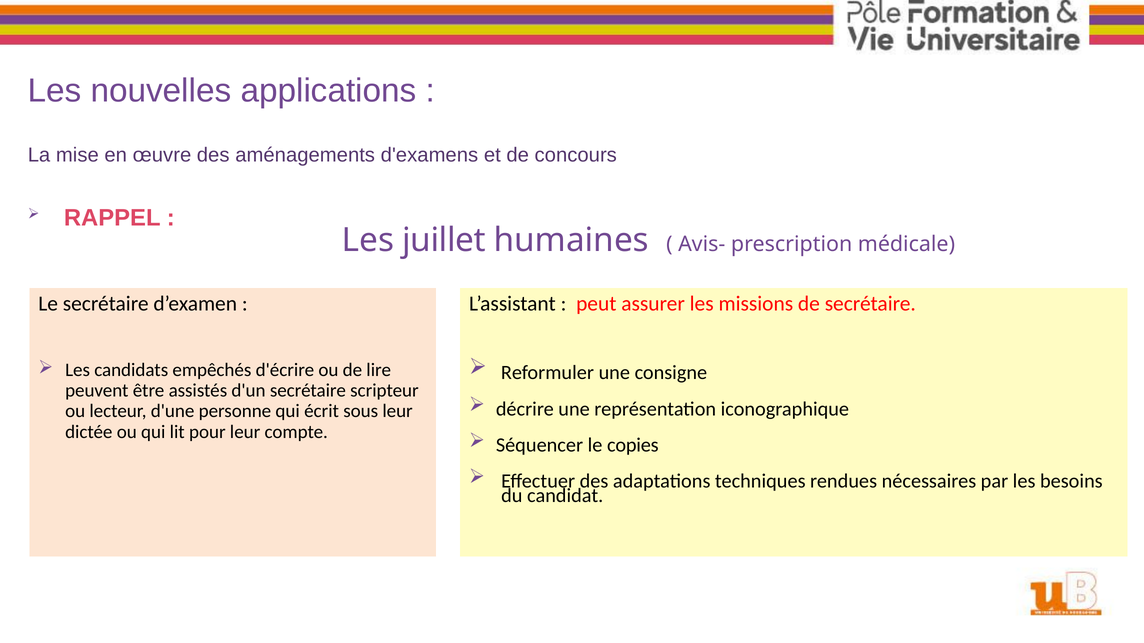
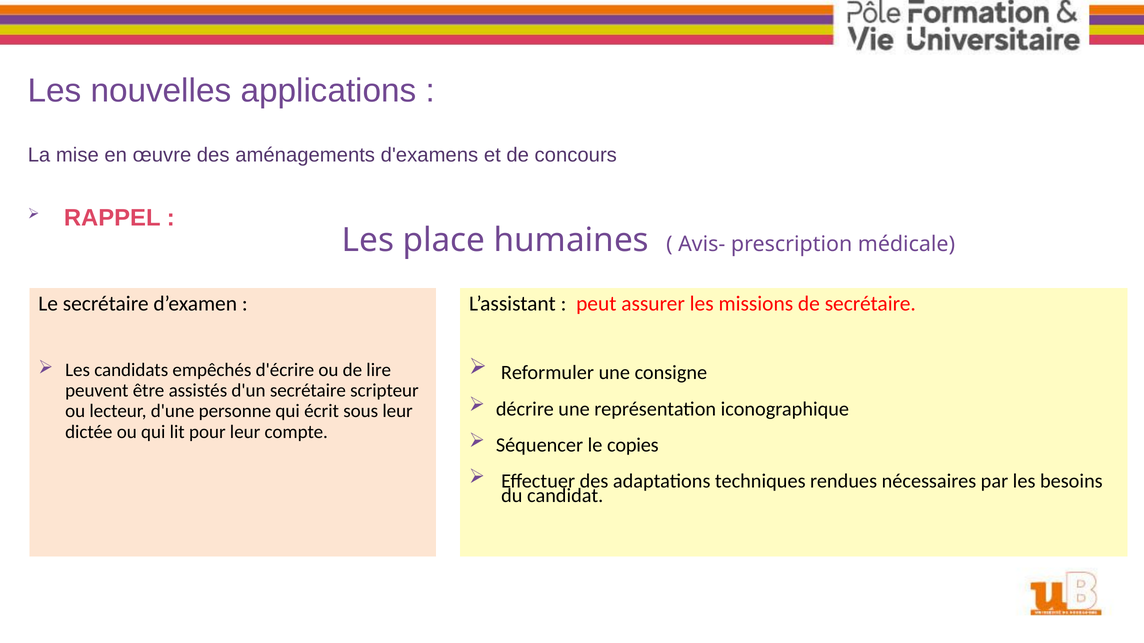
juillet: juillet -> place
